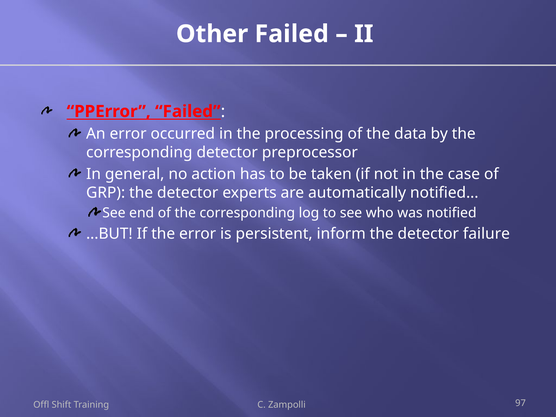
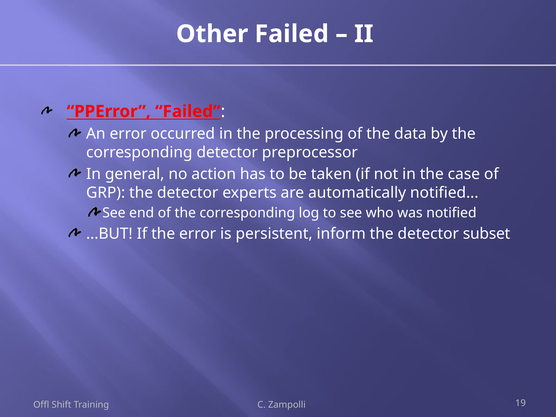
failure: failure -> subset
97: 97 -> 19
